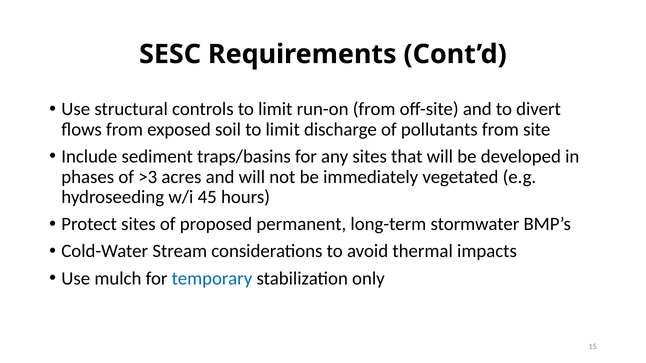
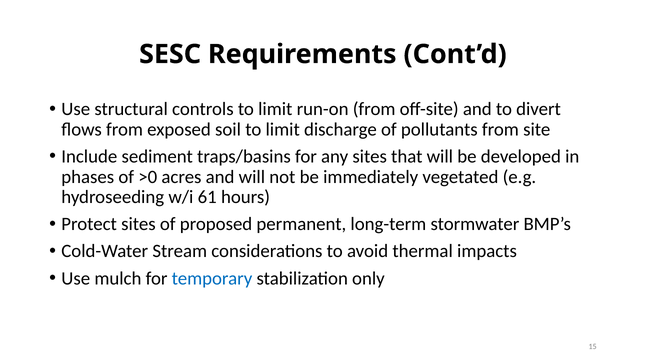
>3: >3 -> >0
45: 45 -> 61
